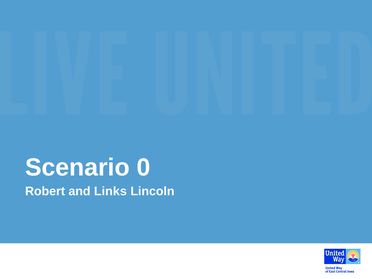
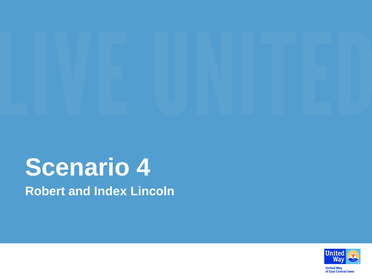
0: 0 -> 4
Links: Links -> Index
